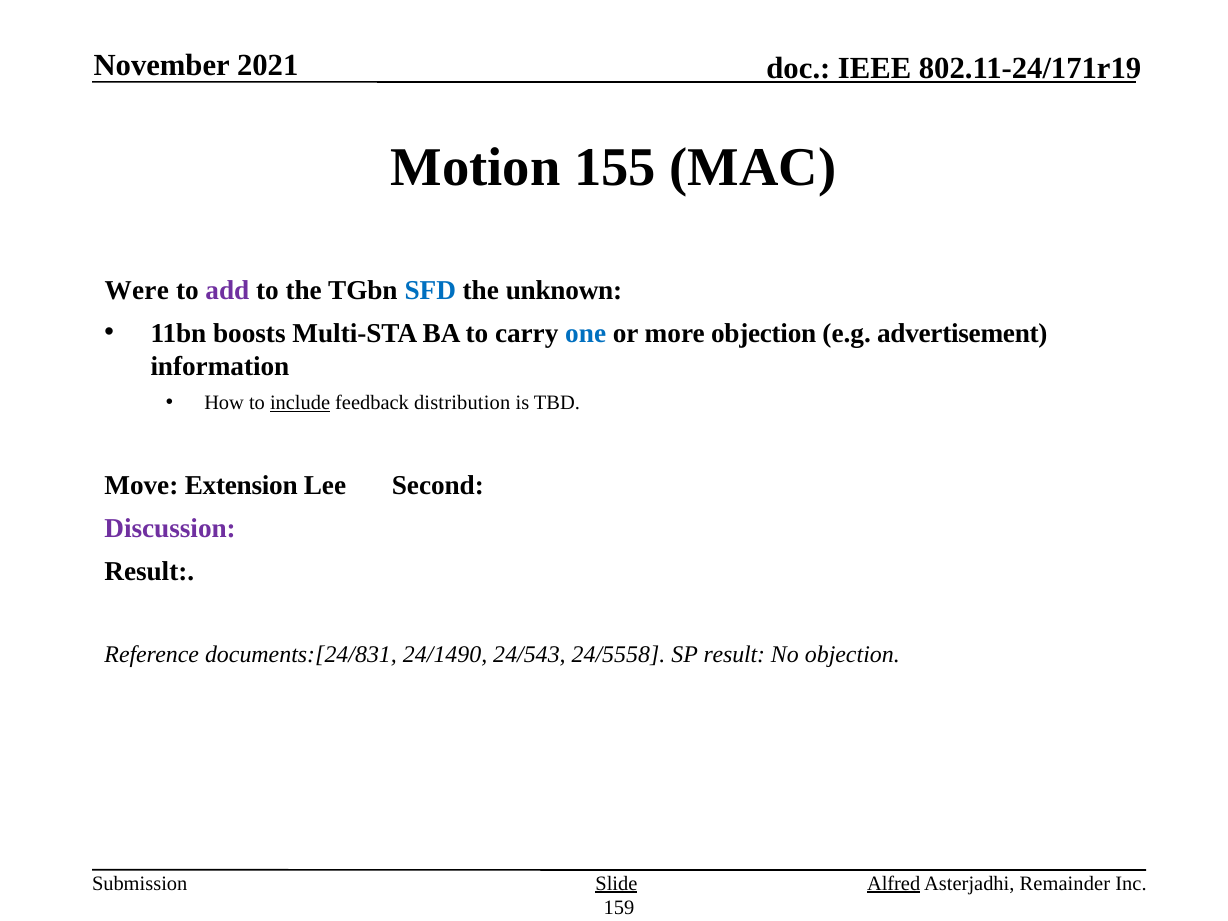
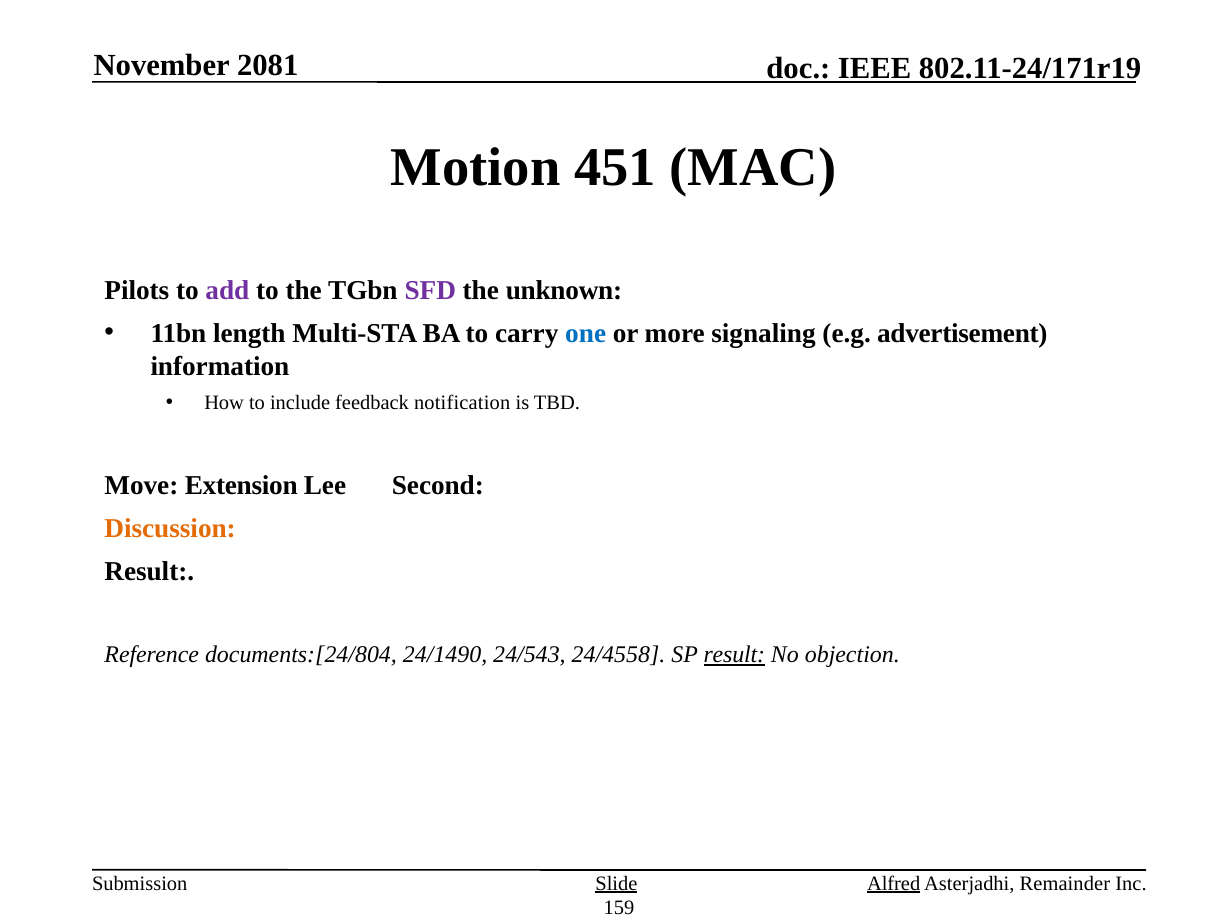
2021: 2021 -> 2081
155: 155 -> 451
Were: Were -> Pilots
SFD colour: blue -> purple
boosts: boosts -> length
more objection: objection -> signaling
include underline: present -> none
distribution: distribution -> notification
Discussion colour: purple -> orange
documents:[24/831: documents:[24/831 -> documents:[24/804
24/5558: 24/5558 -> 24/4558
result at (734, 655) underline: none -> present
